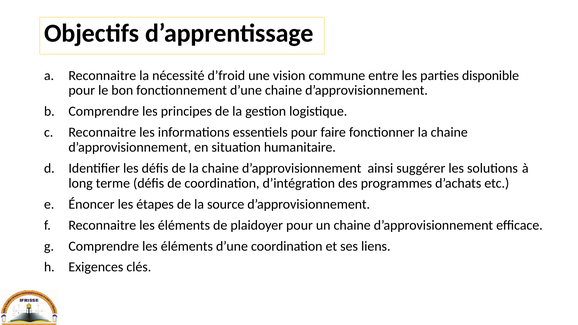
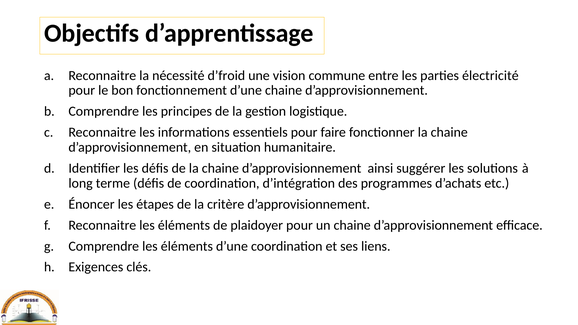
disponible: disponible -> électricité
source: source -> critère
